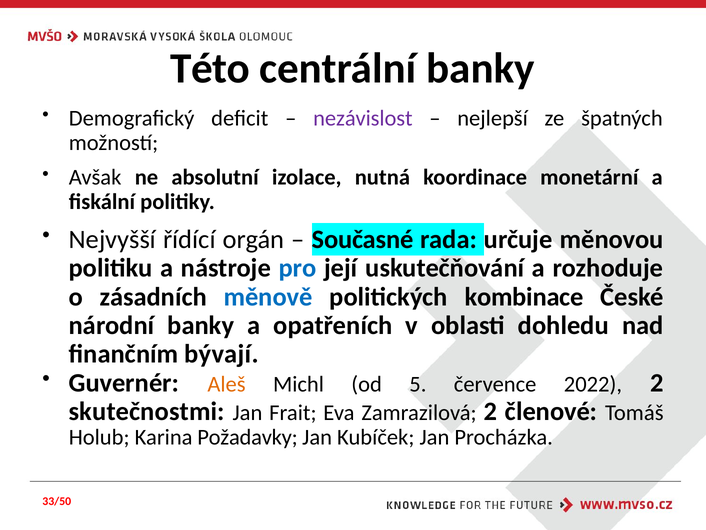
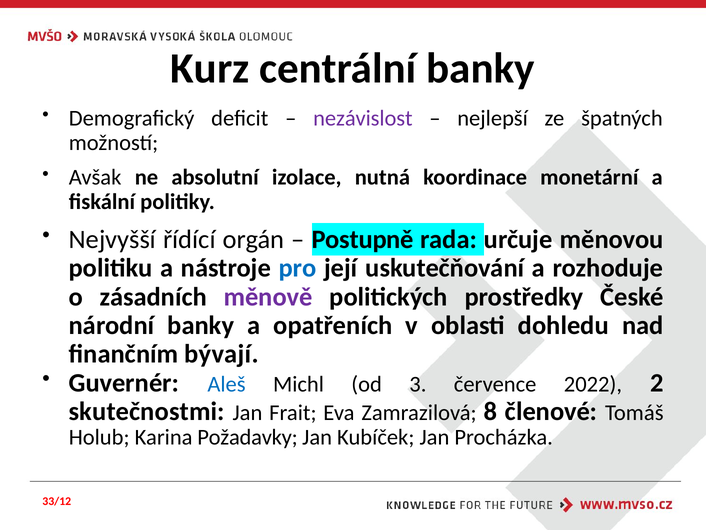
Této: Této -> Kurz
Současné: Současné -> Postupně
měnově colour: blue -> purple
kombinace: kombinace -> prostředky
Aleš colour: orange -> blue
5: 5 -> 3
Zamrazilová 2: 2 -> 8
33/50: 33/50 -> 33/12
